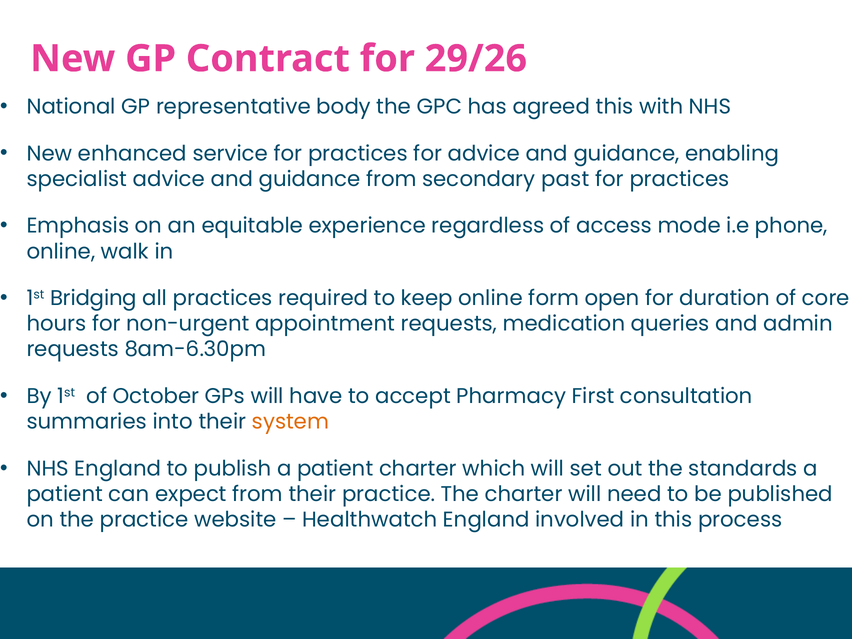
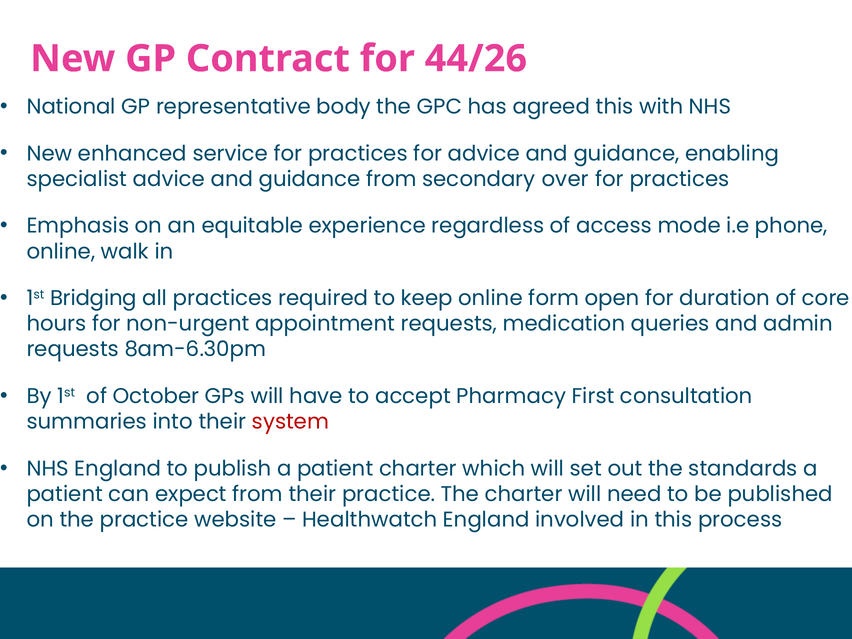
29/26: 29/26 -> 44/26
past: past -> over
system colour: orange -> red
